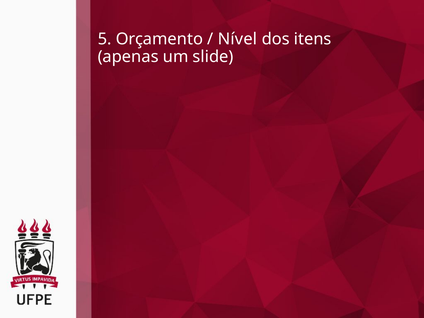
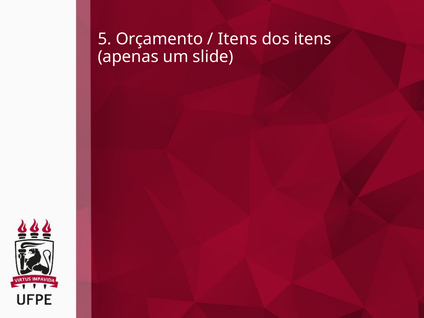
Nível at (237, 39): Nível -> Itens
